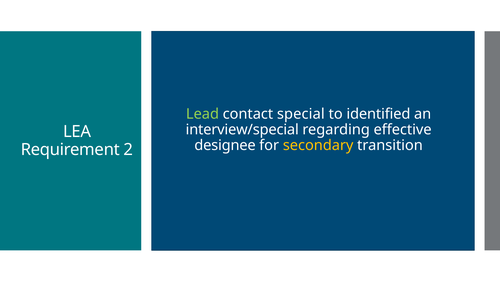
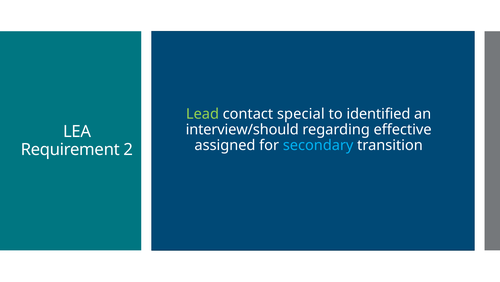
interview/special: interview/special -> interview/should
designee: designee -> assigned
secondary colour: yellow -> light blue
